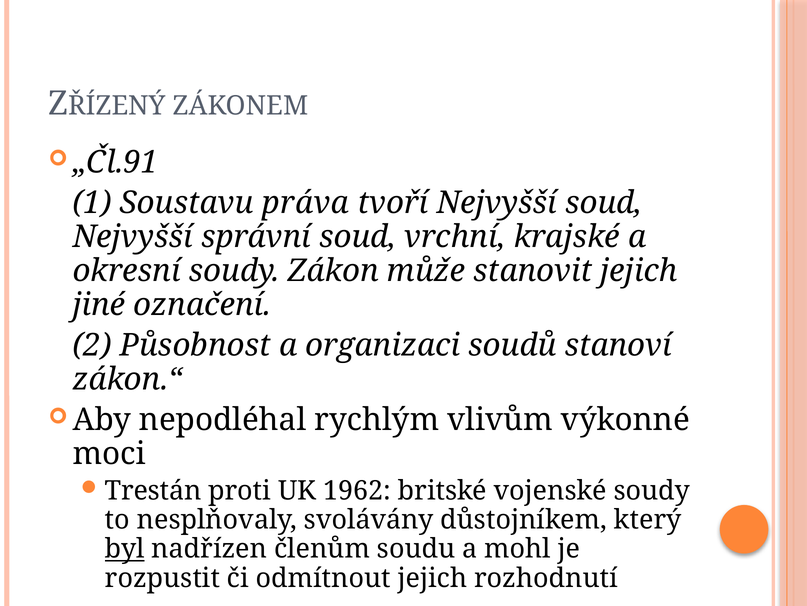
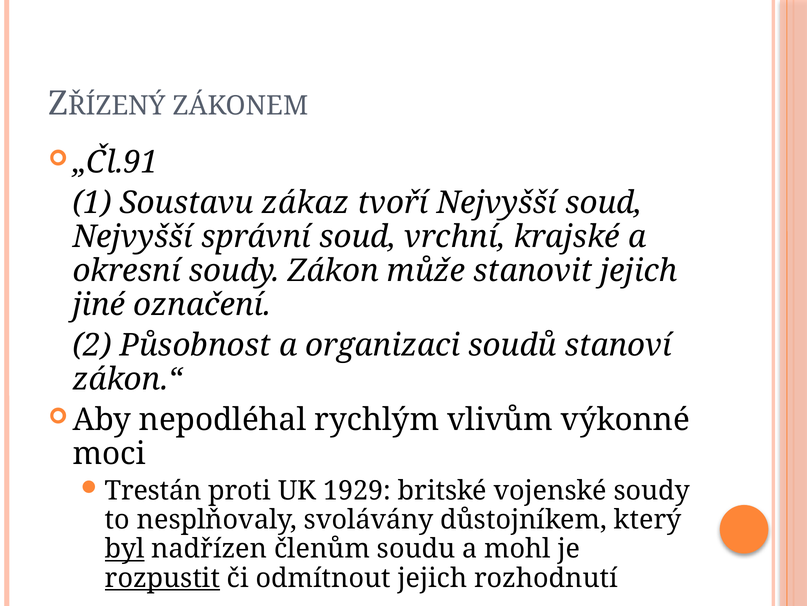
práva: práva -> zákaz
1962: 1962 -> 1929
rozpustit underline: none -> present
